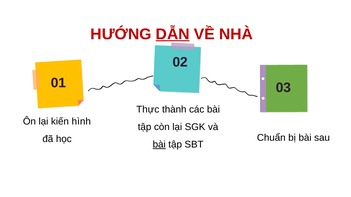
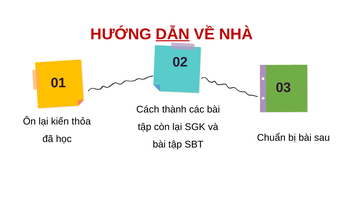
Thực: Thực -> Cách
hình: hình -> thỏa
bài at (159, 145) underline: present -> none
